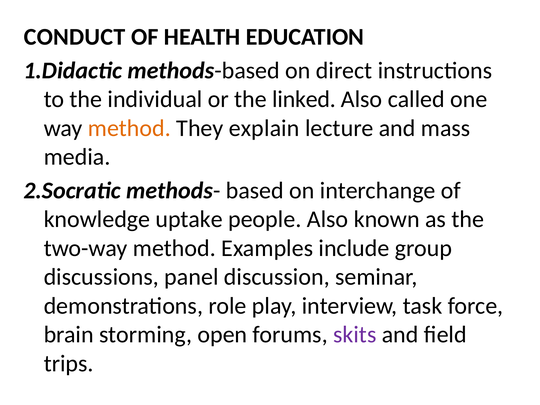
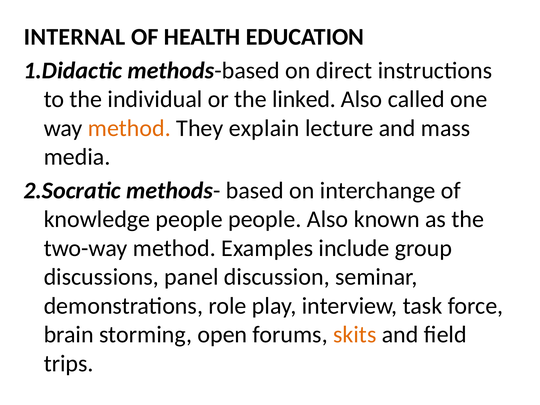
CONDUCT: CONDUCT -> INTERNAL
knowledge uptake: uptake -> people
skits colour: purple -> orange
